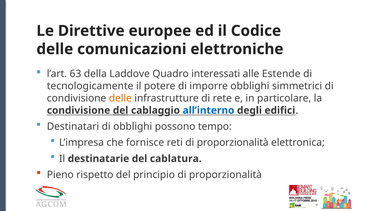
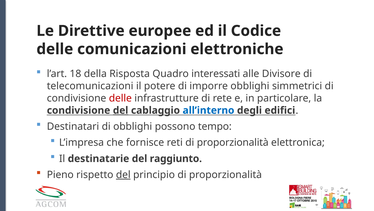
63: 63 -> 18
Laddove: Laddove -> Risposta
Estende: Estende -> Divisore
tecnologicamente: tecnologicamente -> telecomunicazioni
delle at (120, 98) colour: orange -> red
cablatura: cablatura -> raggiunto
del at (123, 174) underline: none -> present
